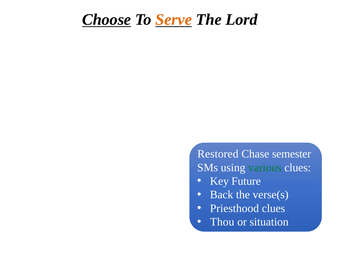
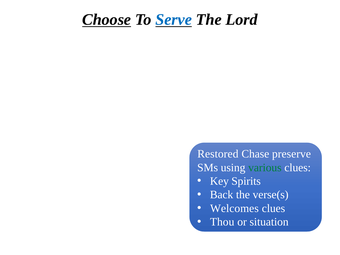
Serve colour: orange -> blue
semester: semester -> preserve
Future: Future -> Spirits
Priesthood: Priesthood -> Welcomes
